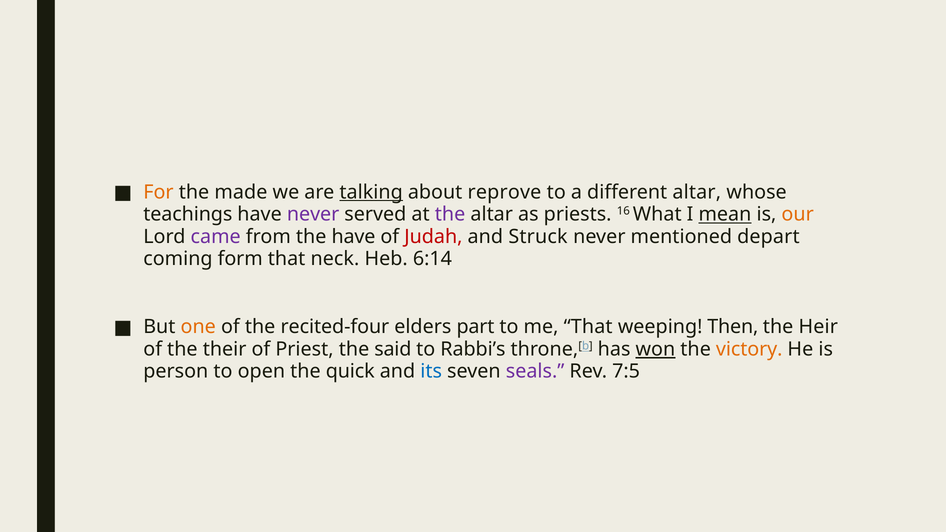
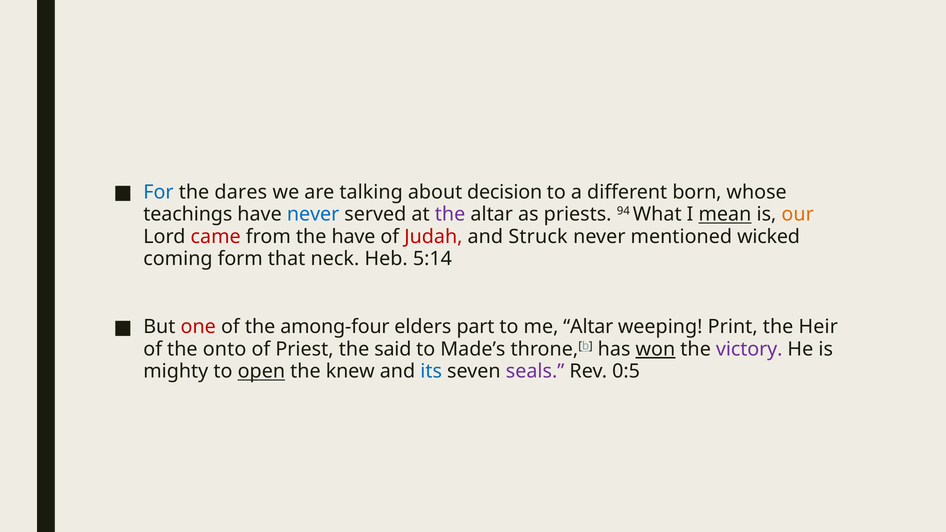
For colour: orange -> blue
made: made -> dares
talking underline: present -> none
reprove: reprove -> decision
different altar: altar -> born
never at (313, 214) colour: purple -> blue
16: 16 -> 94
came colour: purple -> red
depart: depart -> wicked
6:14: 6:14 -> 5:14
one colour: orange -> red
recited-four: recited-four -> among-four
me That: That -> Altar
Then: Then -> Print
their: their -> onto
Rabbi’s: Rabbi’s -> Made’s
victory colour: orange -> purple
person: person -> mighty
open underline: none -> present
quick: quick -> knew
7:5: 7:5 -> 0:5
